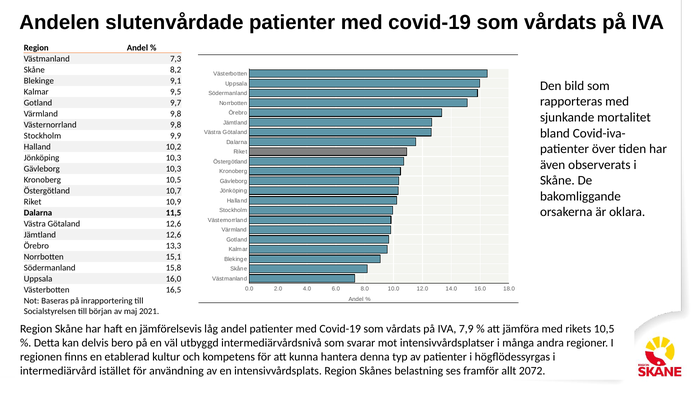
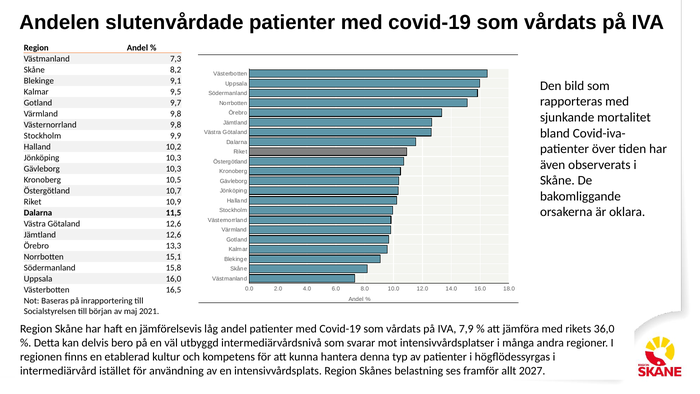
rikets 10,5: 10,5 -> 36,0
2072: 2072 -> 2027
